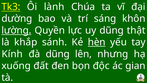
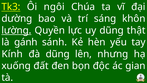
lành: lành -> ngôi
khắp: khắp -> gánh
hèn underline: present -> none
